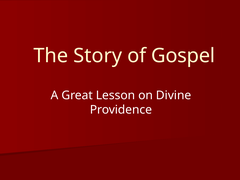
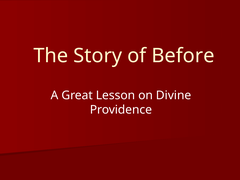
Gospel: Gospel -> Before
